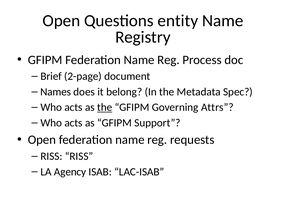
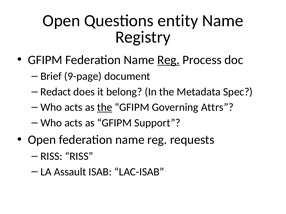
Reg at (168, 60) underline: none -> present
2-page: 2-page -> 9-page
Names: Names -> Redact
Agency: Agency -> Assault
